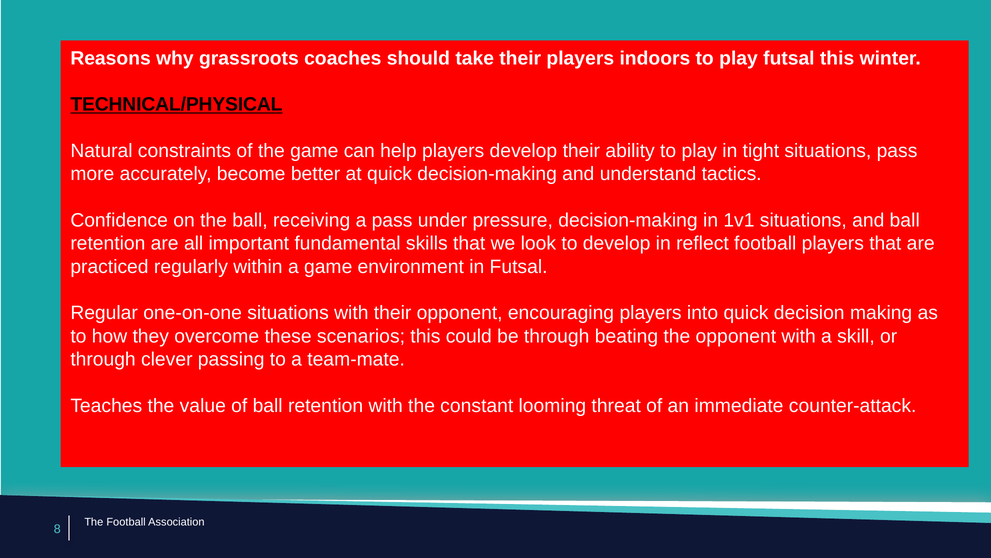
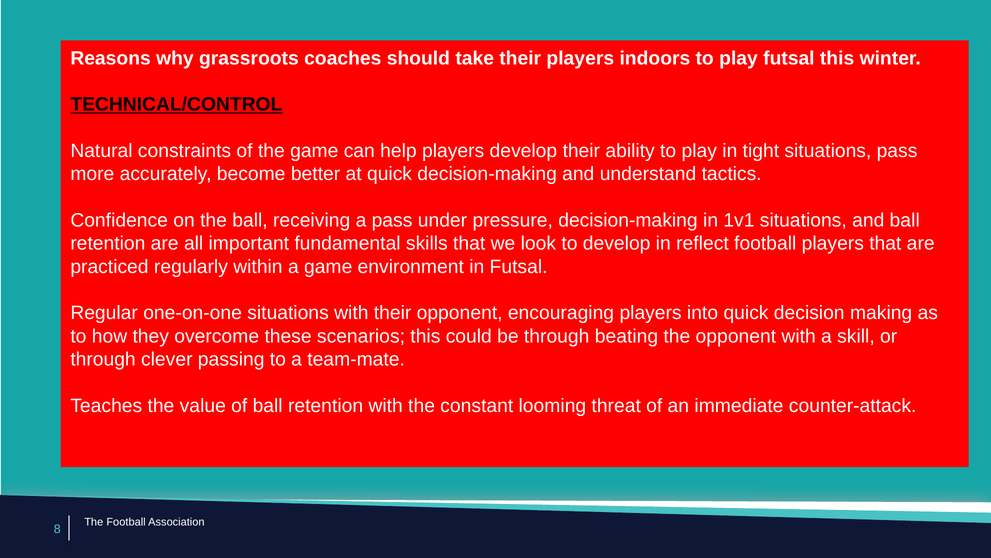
TECHNICAL/PHYSICAL: TECHNICAL/PHYSICAL -> TECHNICAL/CONTROL
